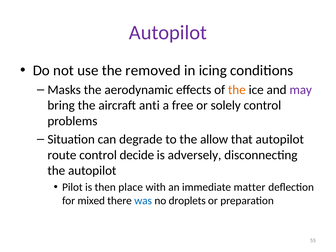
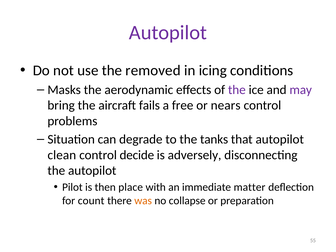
the at (237, 90) colour: orange -> purple
anti: anti -> fails
solely: solely -> nears
allow: allow -> tanks
route: route -> clean
mixed: mixed -> count
was colour: blue -> orange
droplets: droplets -> collapse
